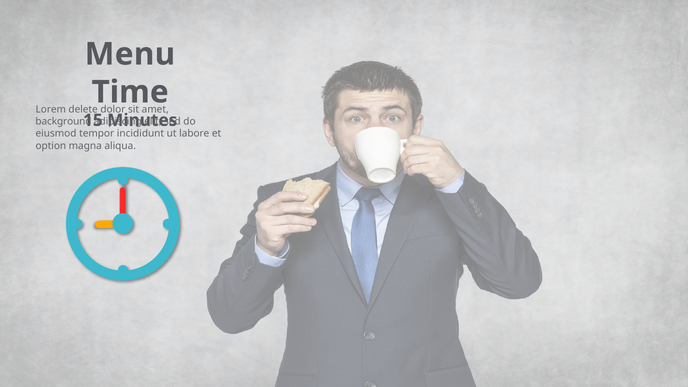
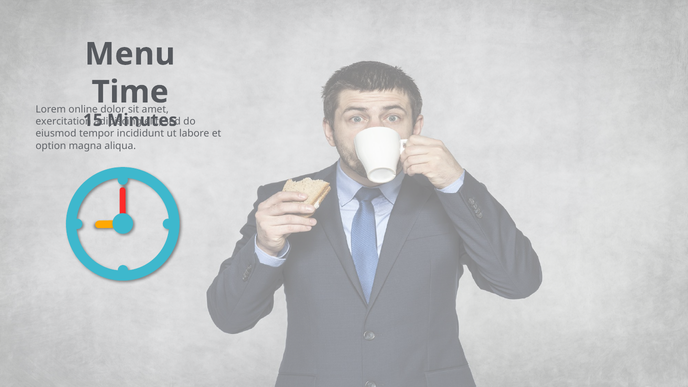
delete: delete -> online
background: background -> exercitation
